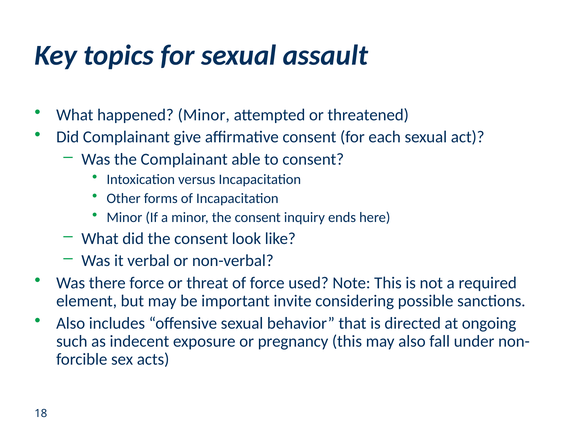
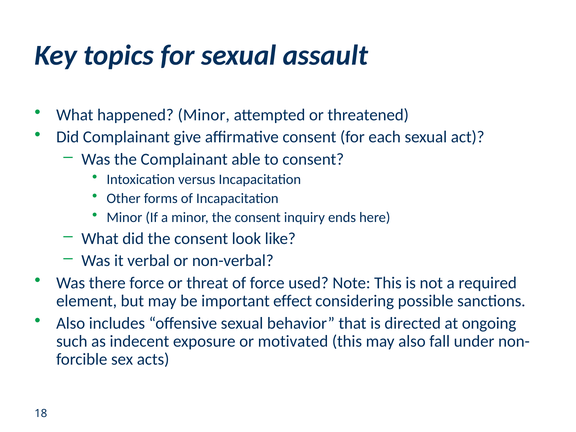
invite: invite -> effect
pregnancy: pregnancy -> motivated
